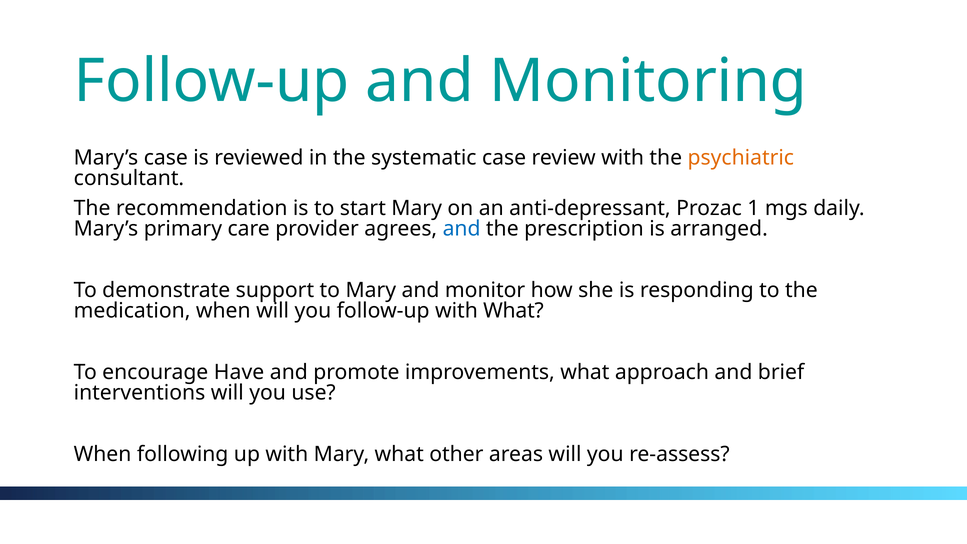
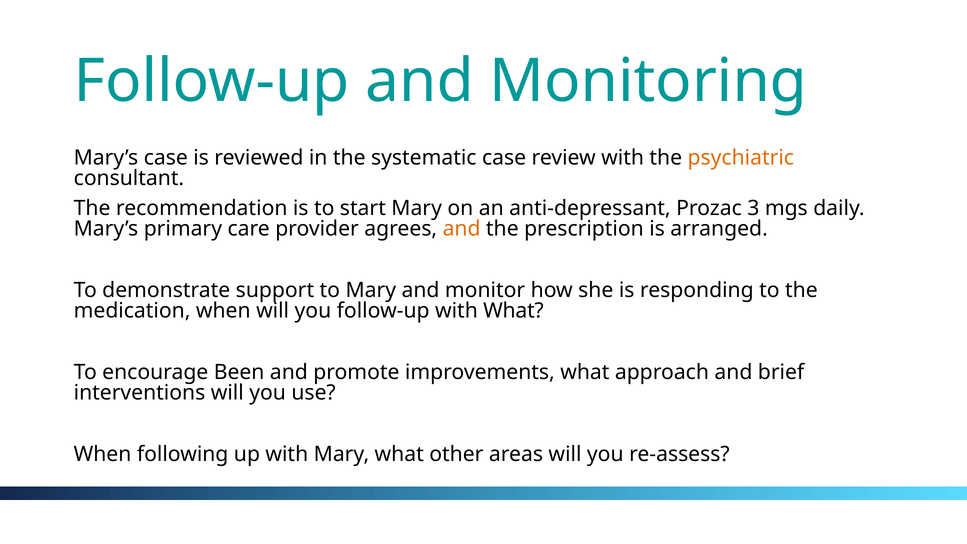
1: 1 -> 3
and at (462, 229) colour: blue -> orange
Have: Have -> Been
